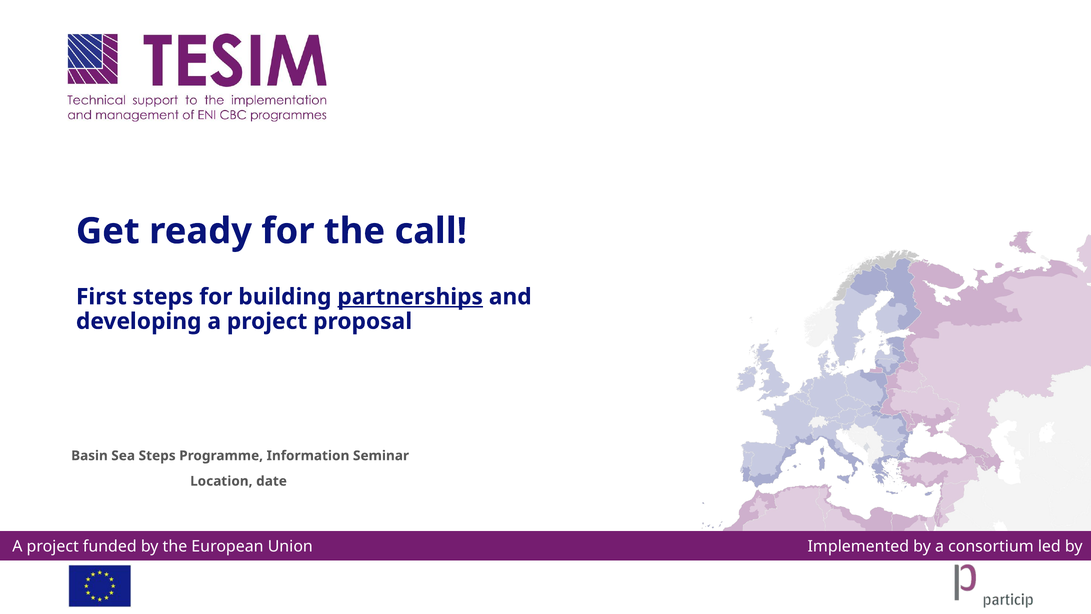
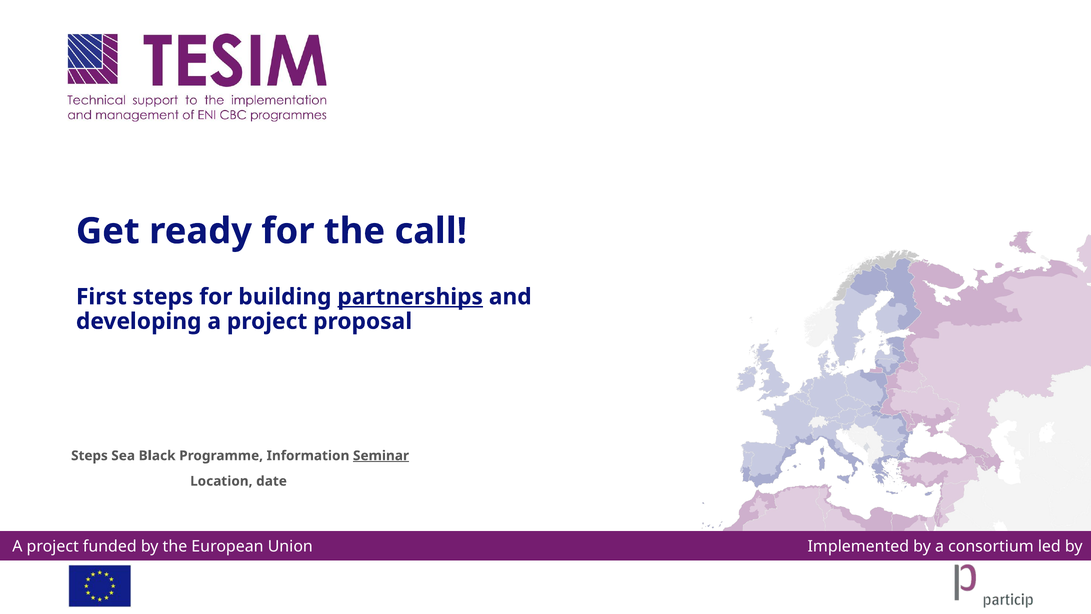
Basin at (89, 455): Basin -> Steps
Sea Steps: Steps -> Black
Seminar underline: none -> present
